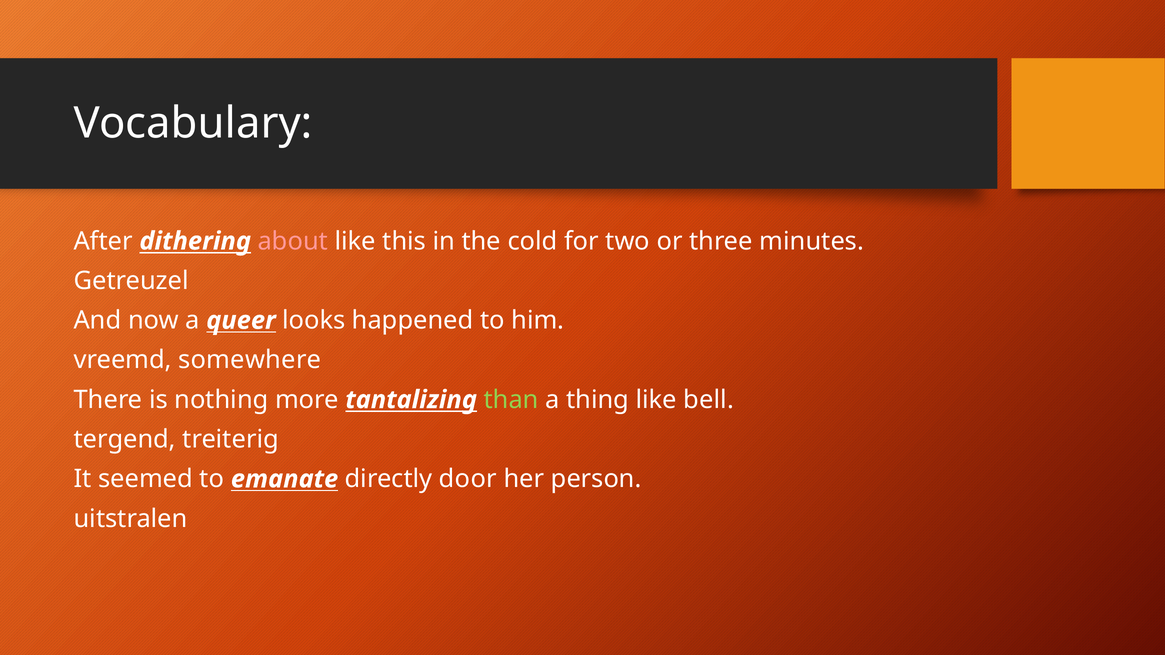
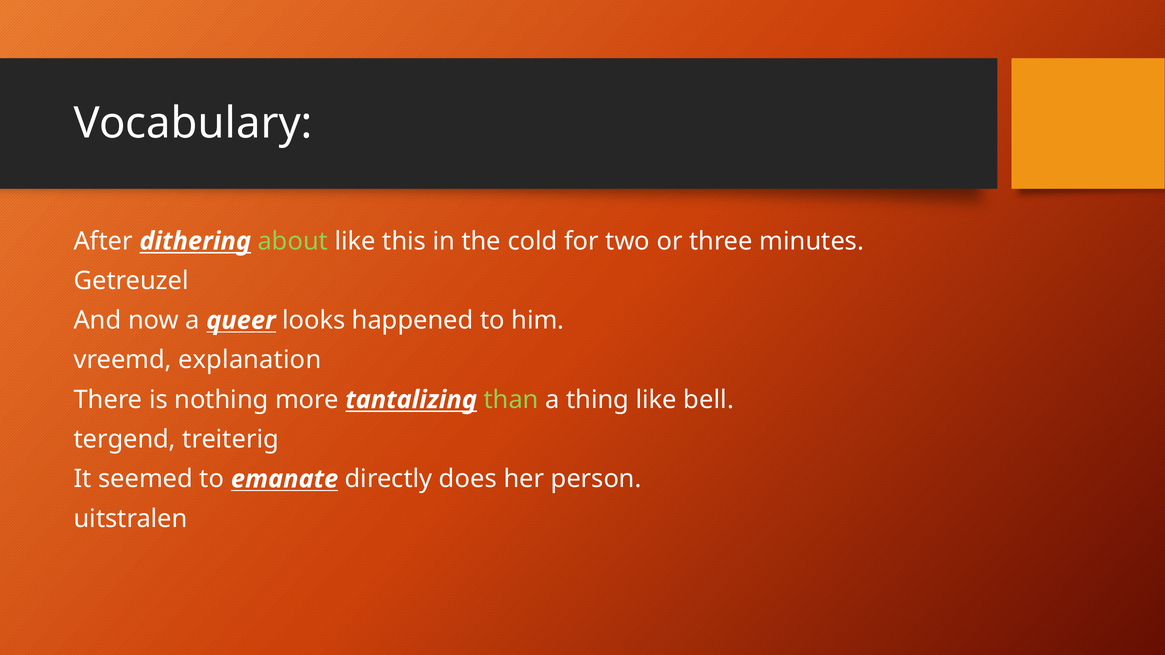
about colour: pink -> light green
somewhere: somewhere -> explanation
door: door -> does
